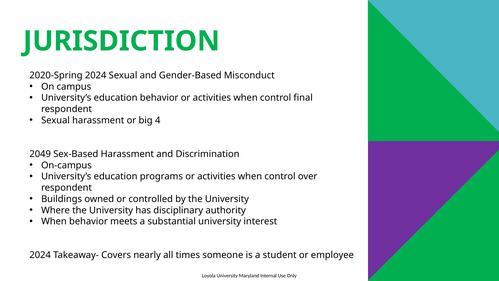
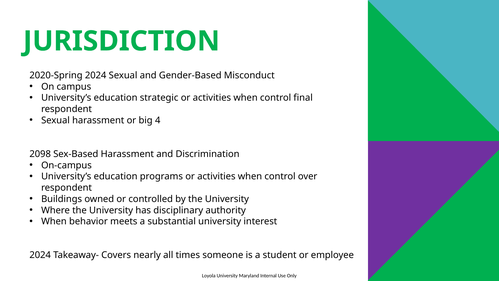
education behavior: behavior -> strategic
2049: 2049 -> 2098
